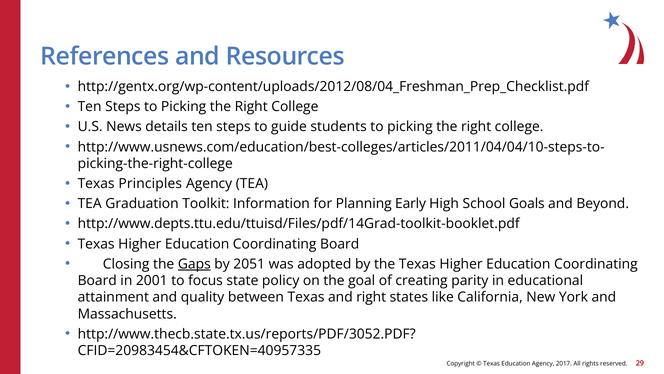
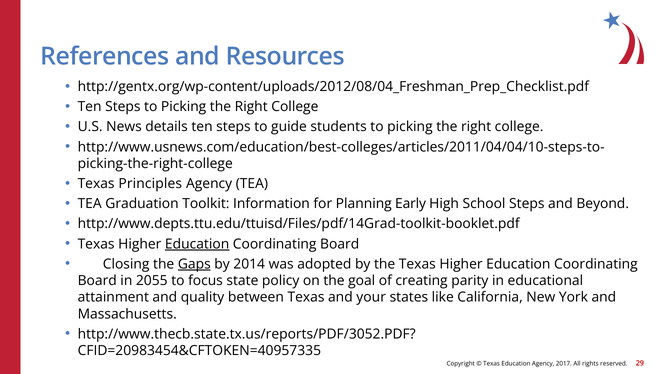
School Goals: Goals -> Steps
Education at (197, 244) underline: none -> present
2051: 2051 -> 2014
2001: 2001 -> 2055
and right: right -> your
